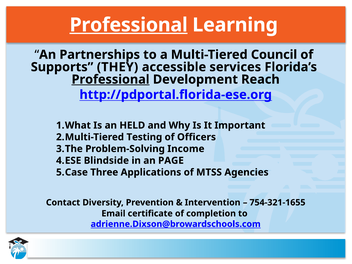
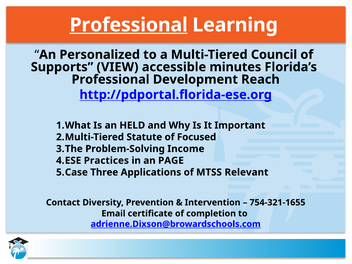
Partnerships: Partnerships -> Personalized
THEY: THEY -> VIEW
services: services -> minutes
Professional at (111, 79) underline: present -> none
Testing: Testing -> Statute
Officers: Officers -> Focused
Blindside: Blindside -> Practices
Agencies: Agencies -> Relevant
